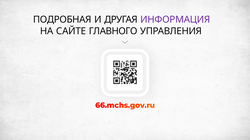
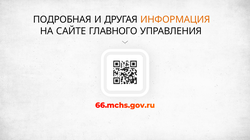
ИНФОРМАЦИЯ colour: purple -> orange
